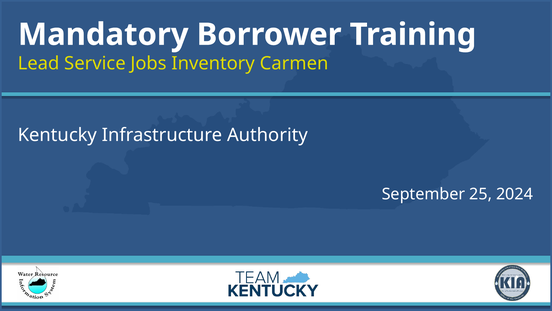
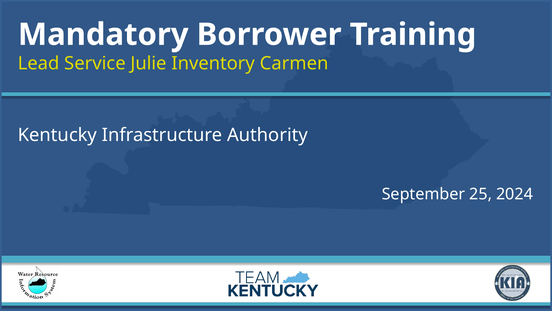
Jobs: Jobs -> Julie
